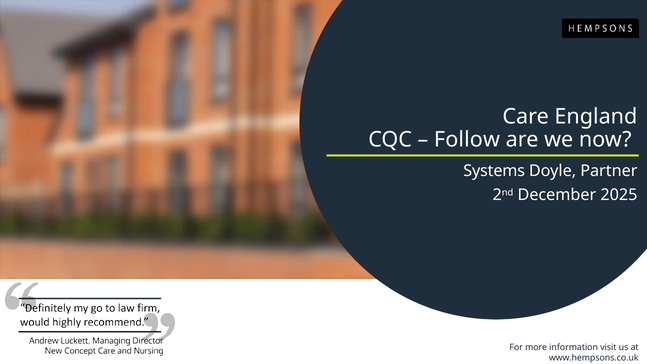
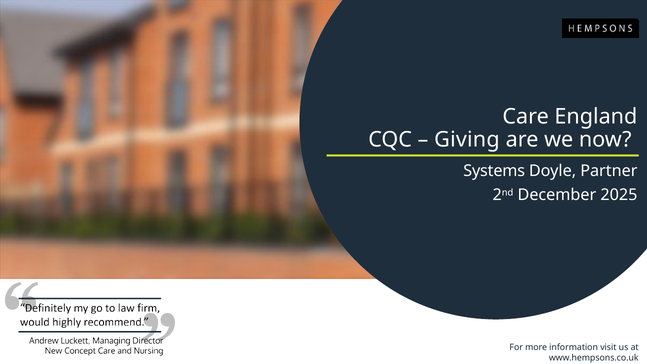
Follow: Follow -> Giving
